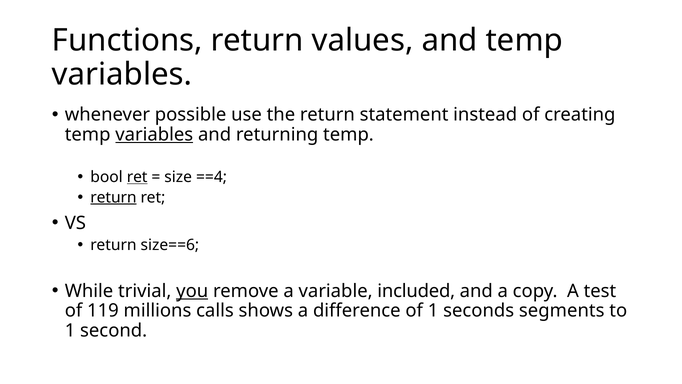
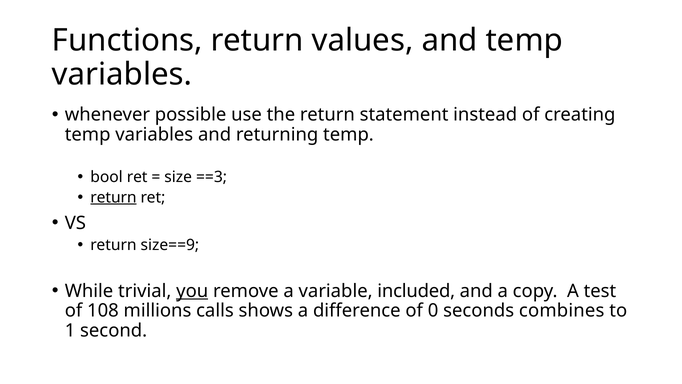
variables at (154, 134) underline: present -> none
ret at (137, 177) underline: present -> none
==4: ==4 -> ==3
size==6: size==6 -> size==9
119: 119 -> 108
of 1: 1 -> 0
segments: segments -> combines
